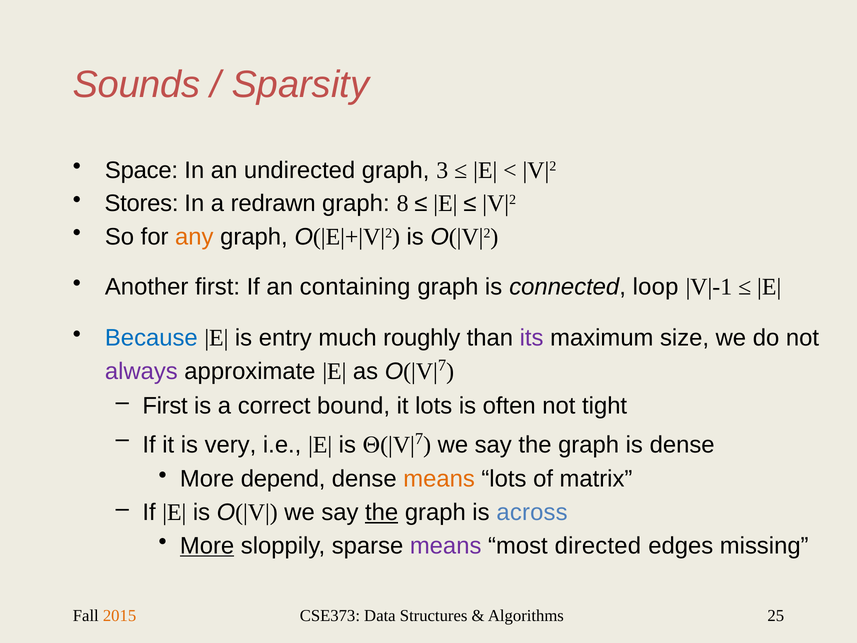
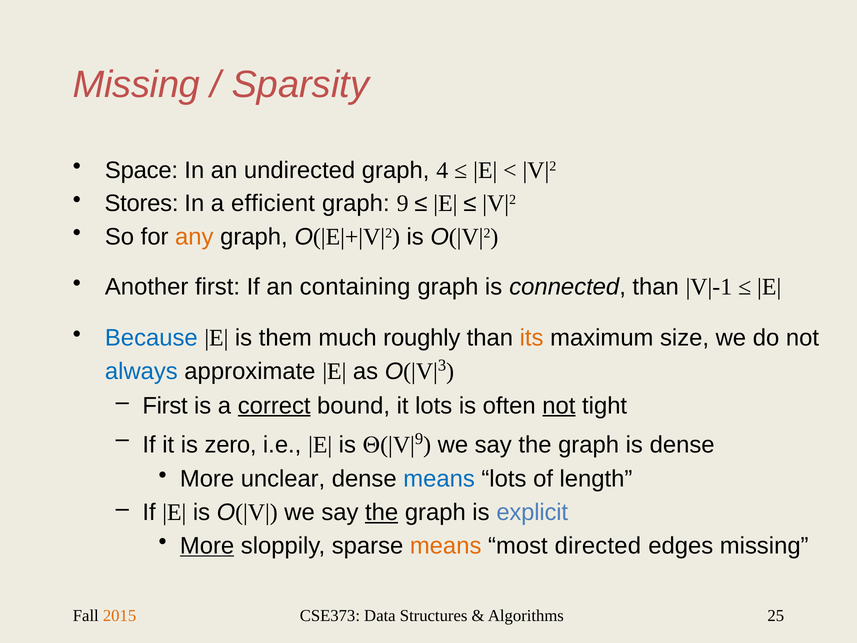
Sounds at (136, 85): Sounds -> Missing
3: 3 -> 4
redrawn: redrawn -> efficient
graph 8: 8 -> 9
connected loop: loop -> than
entry: entry -> them
its colour: purple -> orange
always colour: purple -> blue
7 at (442, 365): 7 -> 3
correct underline: none -> present
not at (559, 406) underline: none -> present
very: very -> zero
7 at (419, 438): 7 -> 9
depend: depend -> unclear
means at (439, 479) colour: orange -> blue
matrix: matrix -> length
across: across -> explicit
means at (446, 546) colour: purple -> orange
